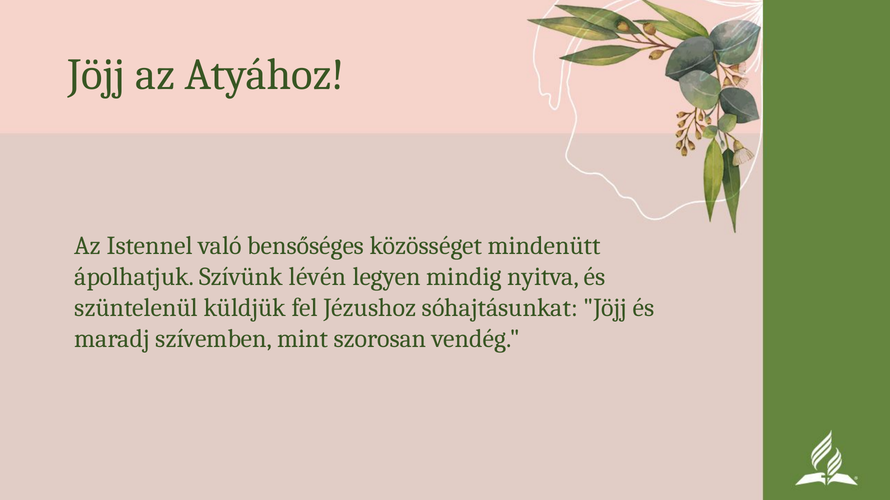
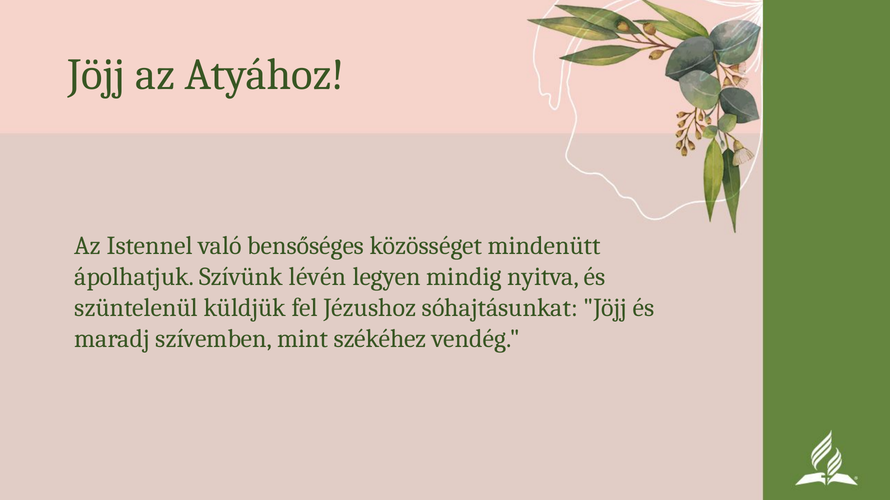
szorosan: szorosan -> székéhez
